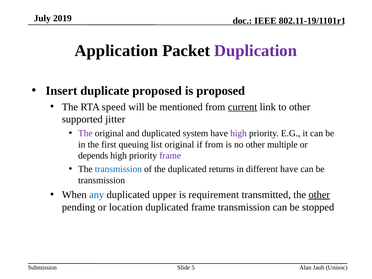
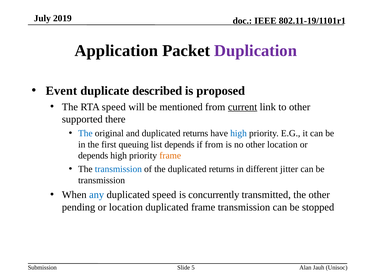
Insert: Insert -> Event
duplicate proposed: proposed -> described
jitter: jitter -> there
The at (85, 133) colour: purple -> blue
and duplicated system: system -> returns
high at (239, 133) colour: purple -> blue
list original: original -> depends
other multiple: multiple -> location
frame at (170, 156) colour: purple -> orange
different have: have -> jitter
duplicated upper: upper -> speed
requirement: requirement -> concurrently
other at (319, 195) underline: present -> none
